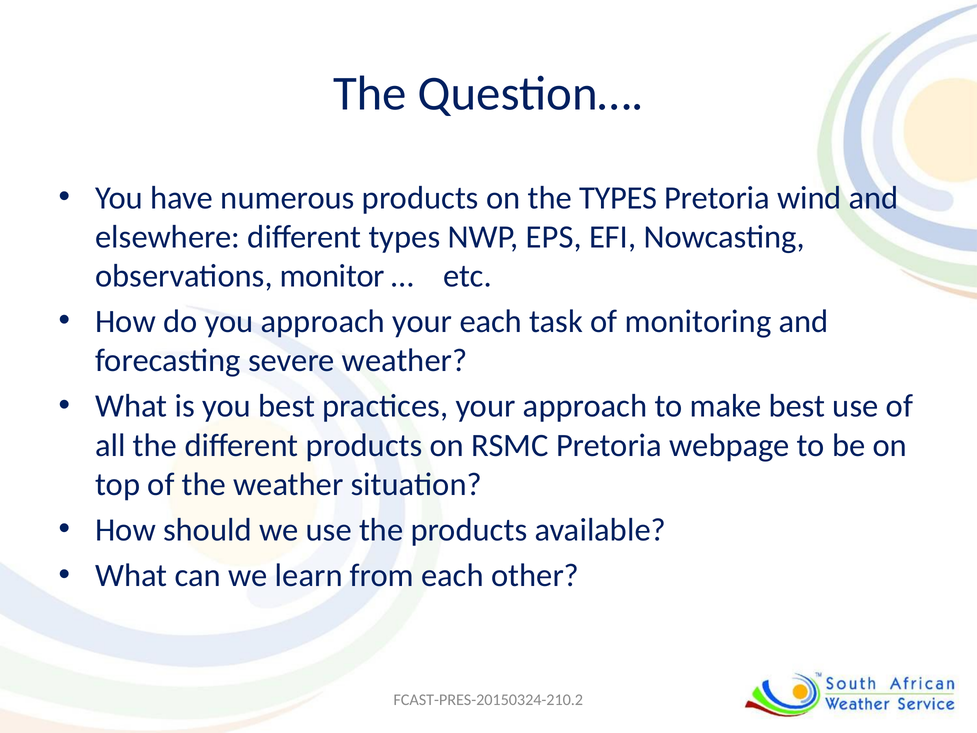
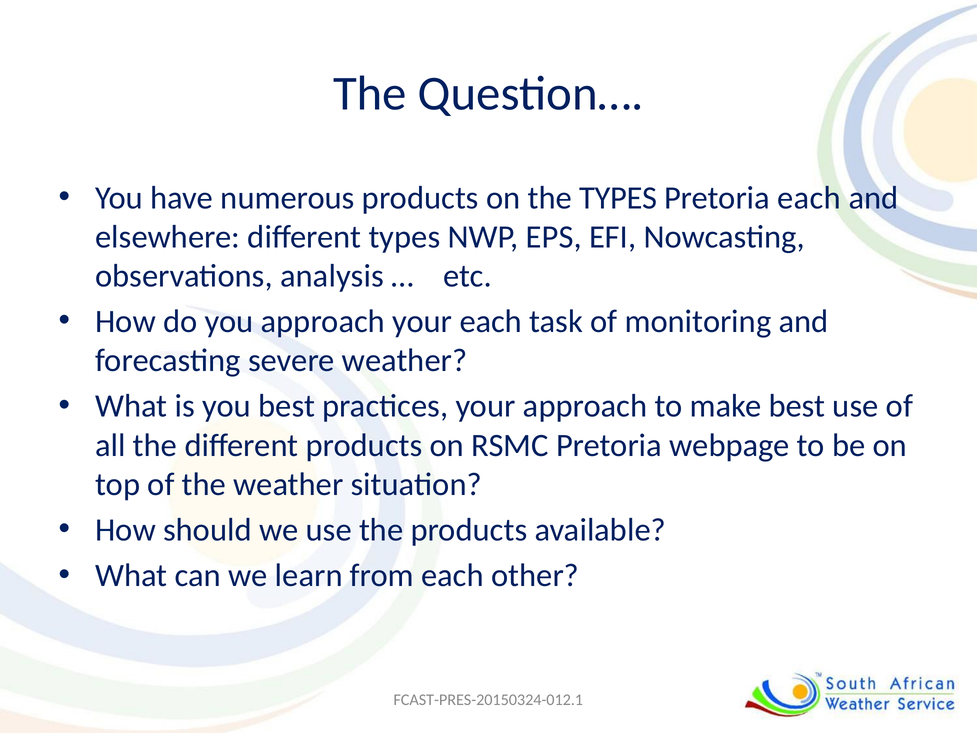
Pretoria wind: wind -> each
monitor: monitor -> analysis
FCAST-PRES-20150324-210.2: FCAST-PRES-20150324-210.2 -> FCAST-PRES-20150324-012.1
